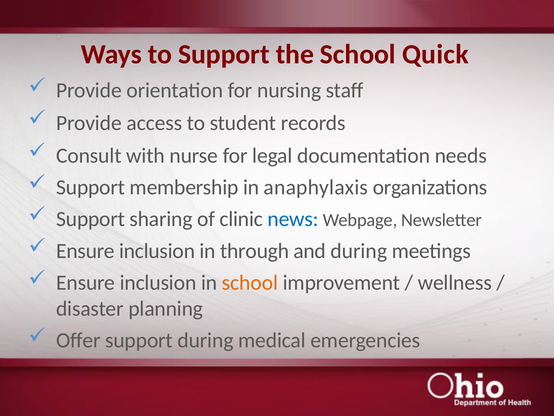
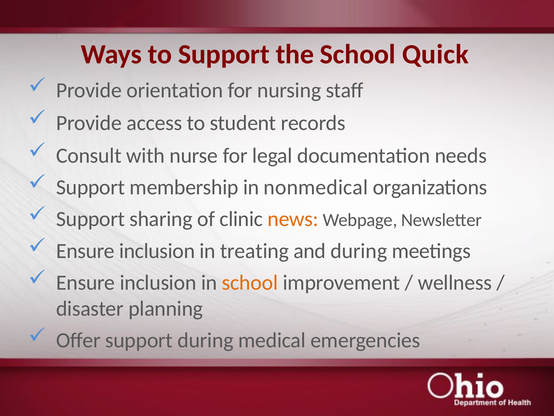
anaphylaxis: anaphylaxis -> nonmedical
news colour: blue -> orange
through: through -> treating
